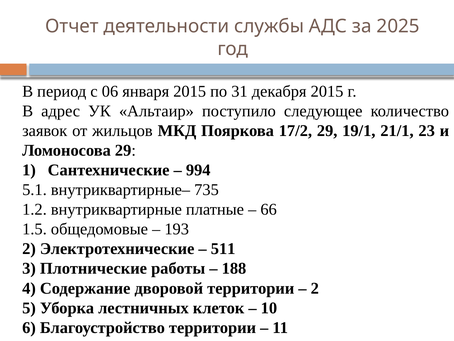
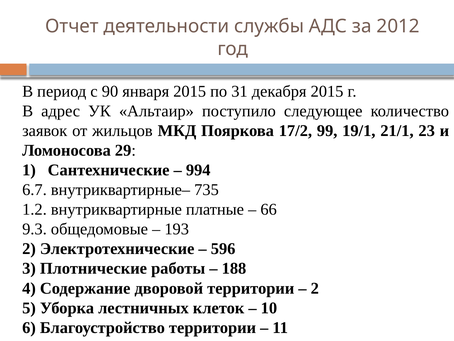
2025: 2025 -> 2012
06: 06 -> 90
17/2 29: 29 -> 99
5.1: 5.1 -> 6.7
1.5: 1.5 -> 9.3
511: 511 -> 596
